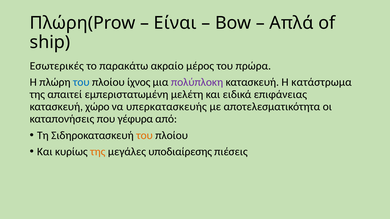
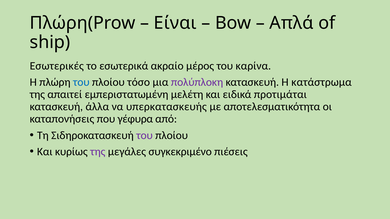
παρακάτω: παρακάτω -> εσωτερικά
πρώρα: πρώρα -> καρίνα
ίχνος: ίχνος -> τόσο
επιφάνειας: επιφάνειας -> προτιμάται
χώρο: χώρο -> άλλα
του at (145, 136) colour: orange -> purple
της at (98, 152) colour: orange -> purple
υποδιαίρεσης: υποδιαίρεσης -> συγκεκριμένο
